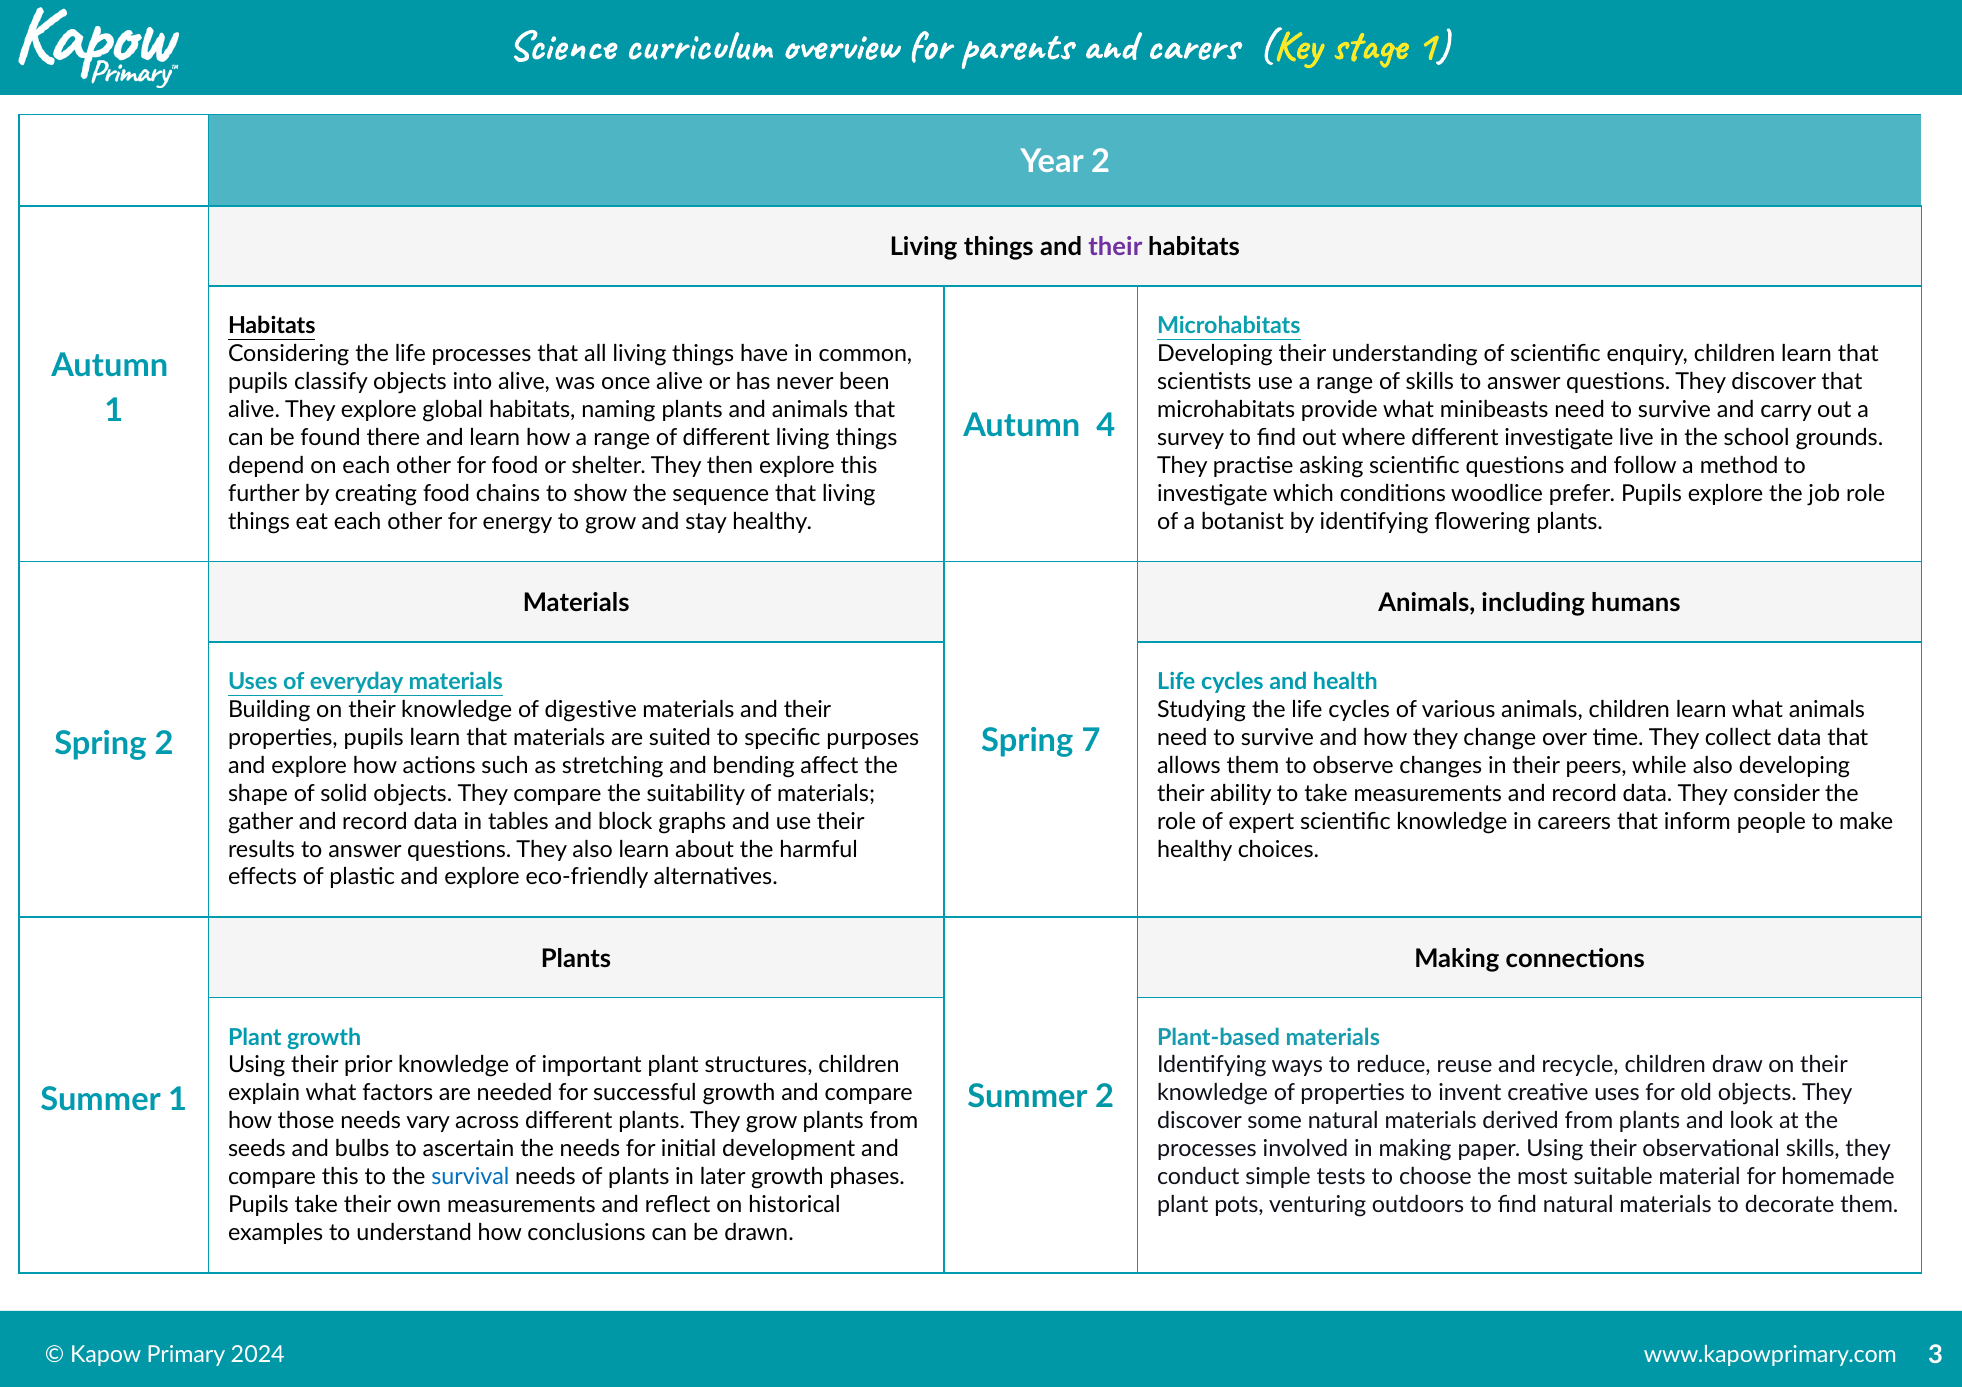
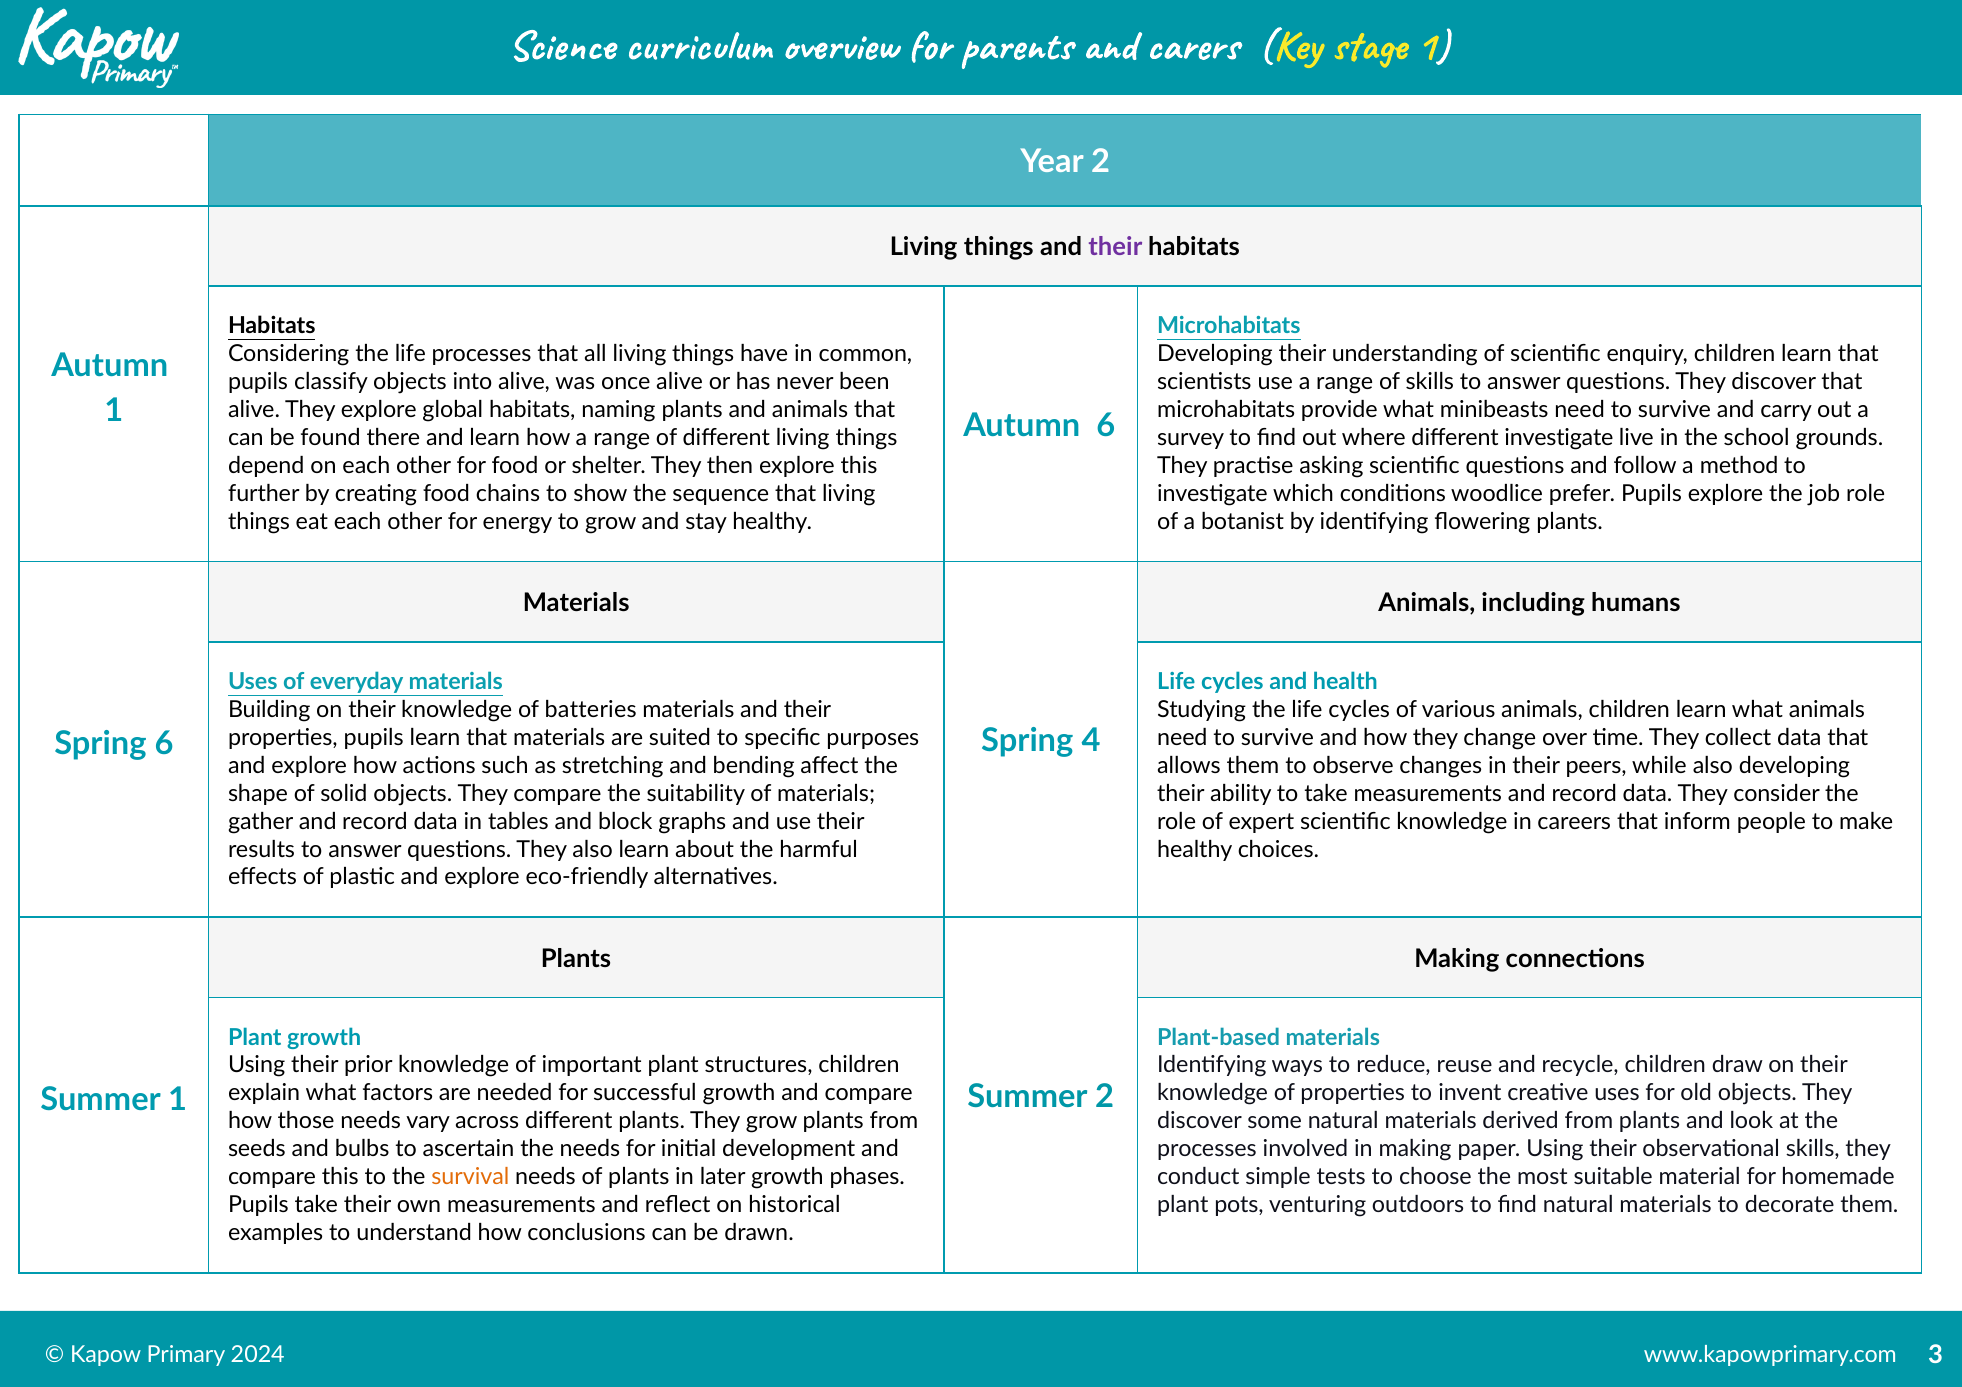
Autumn 4: 4 -> 6
digestive: digestive -> batteries
7: 7 -> 4
Spring 2: 2 -> 6
survival colour: blue -> orange
